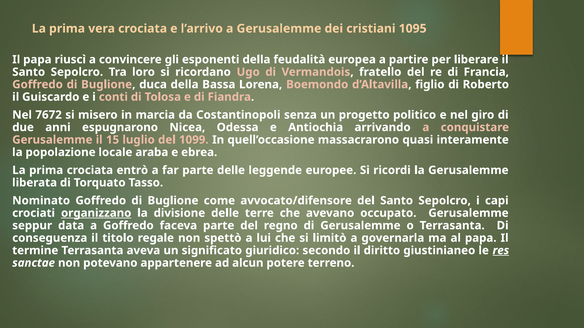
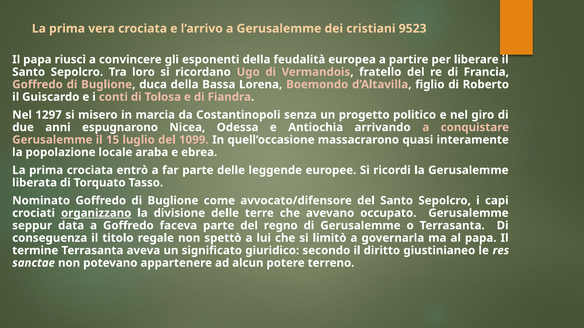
1095: 1095 -> 9523
7672: 7672 -> 1297
res underline: present -> none
